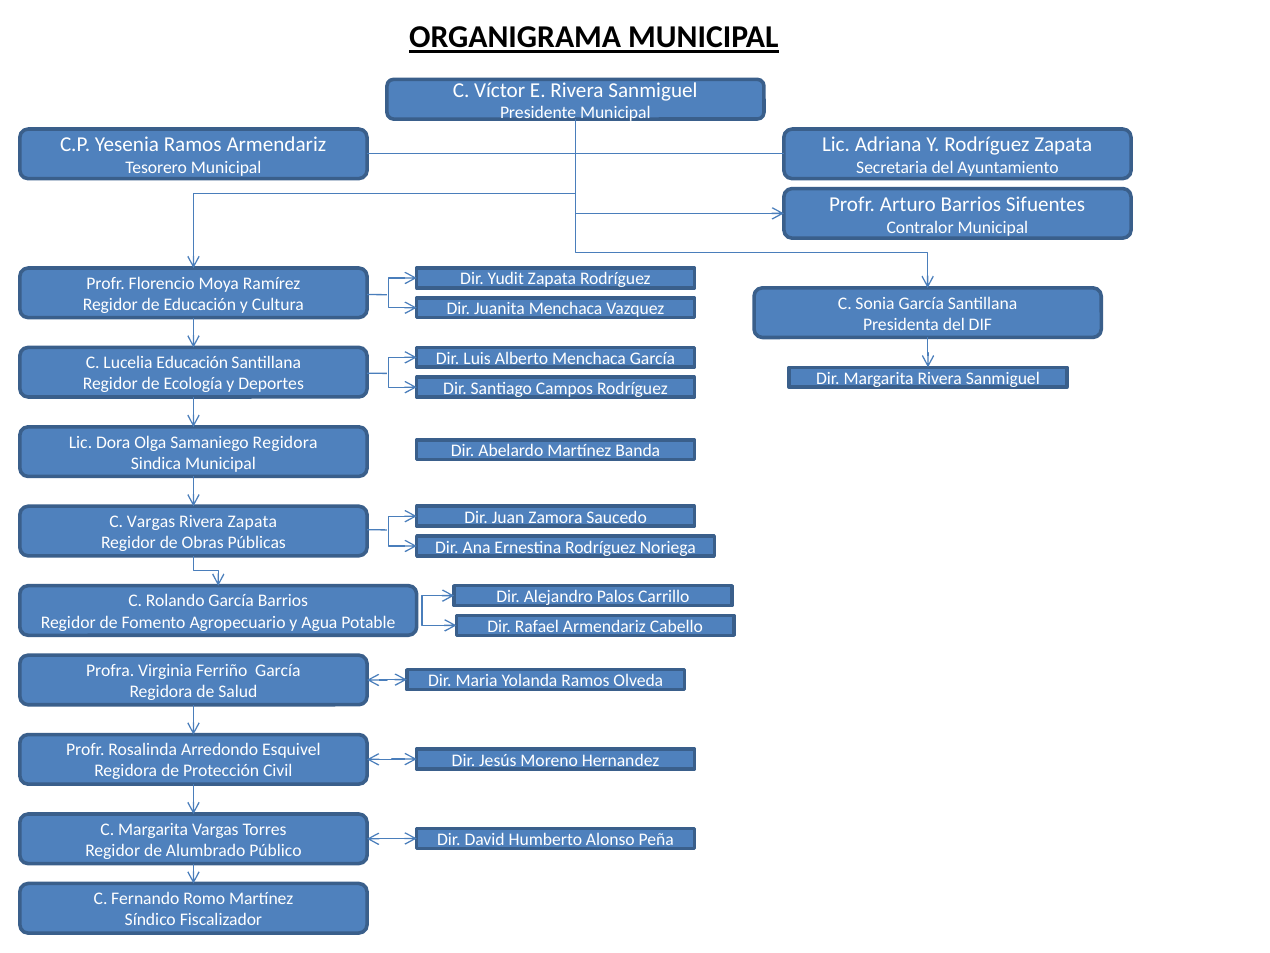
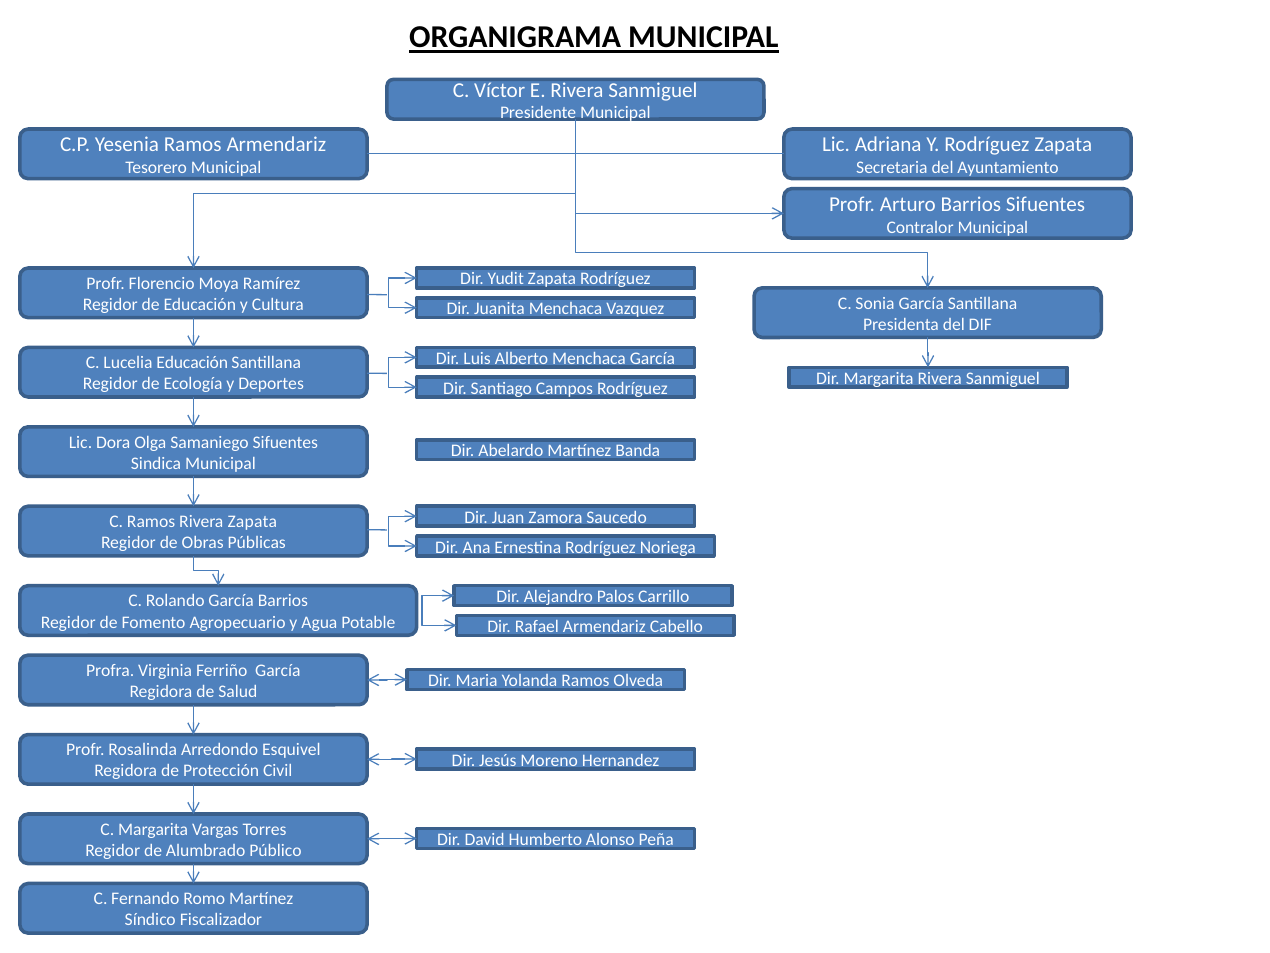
Samaniego Regidora: Regidora -> Sifuentes
C Vargas: Vargas -> Ramos
